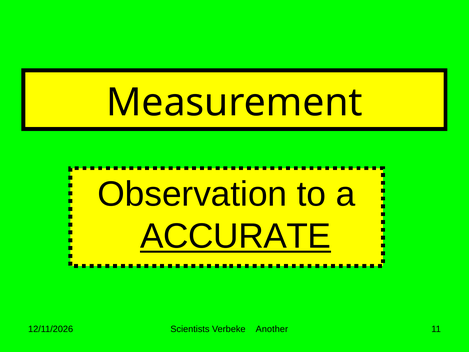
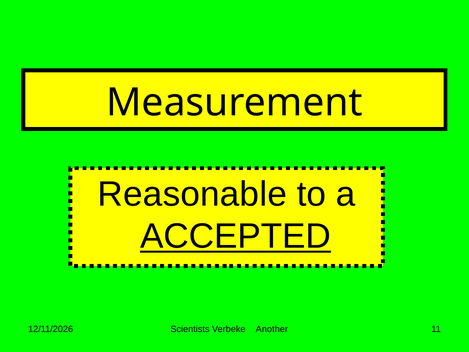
Observation: Observation -> Reasonable
ACCURATE: ACCURATE -> ACCEPTED
